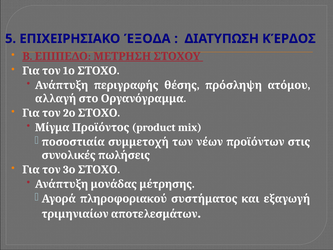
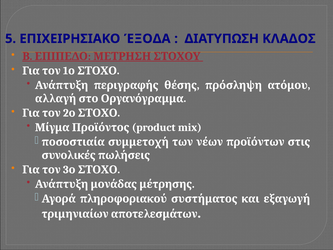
ΚΈΡΔΟΣ: ΚΈΡΔΟΣ -> ΚΛΑΔΟΣ
